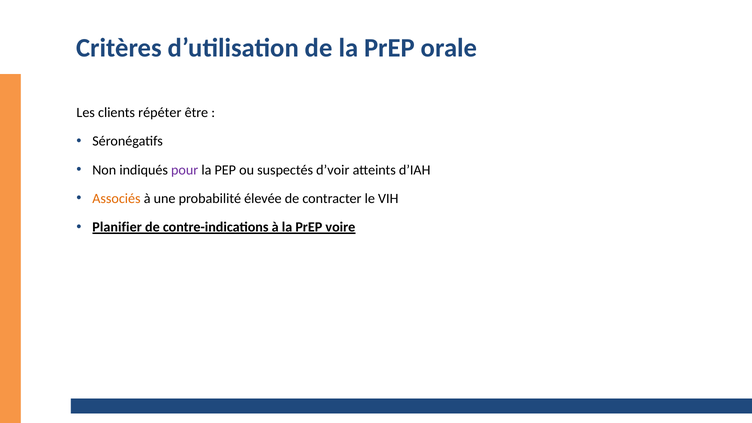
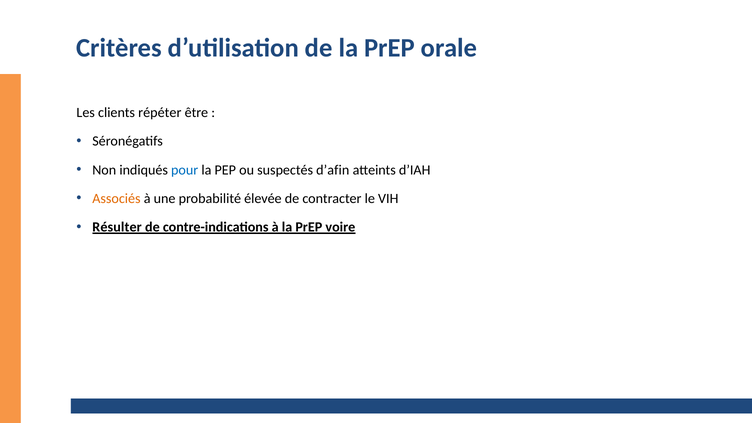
pour colour: purple -> blue
d’voir: d’voir -> d’afin
Planifier: Planifier -> Résulter
